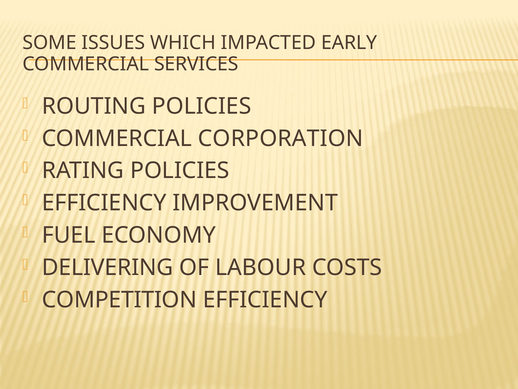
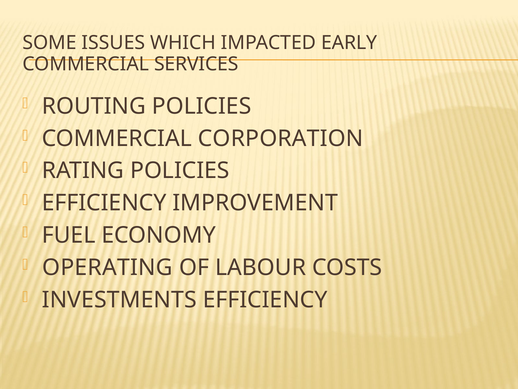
DELIVERING: DELIVERING -> OPERATING
COMPETITION: COMPETITION -> INVESTMENTS
